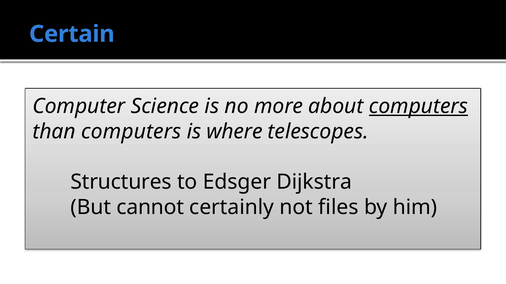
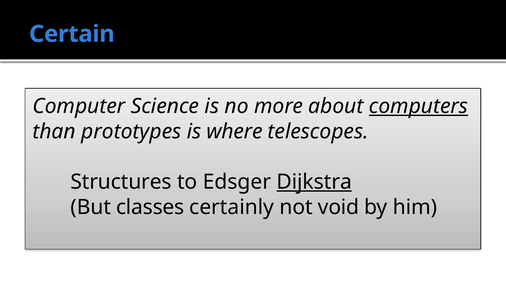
than computers: computers -> prototypes
Dijkstra underline: none -> present
cannot: cannot -> classes
files: files -> void
